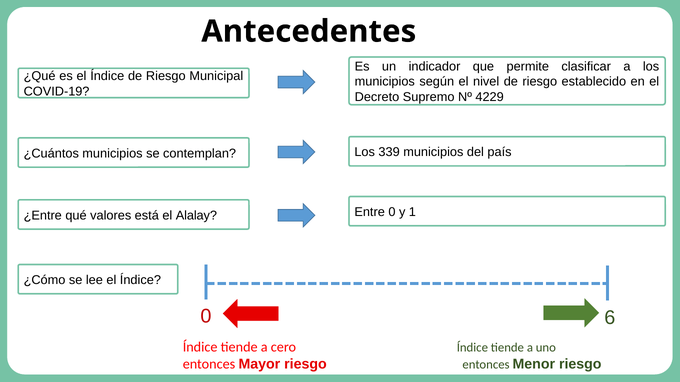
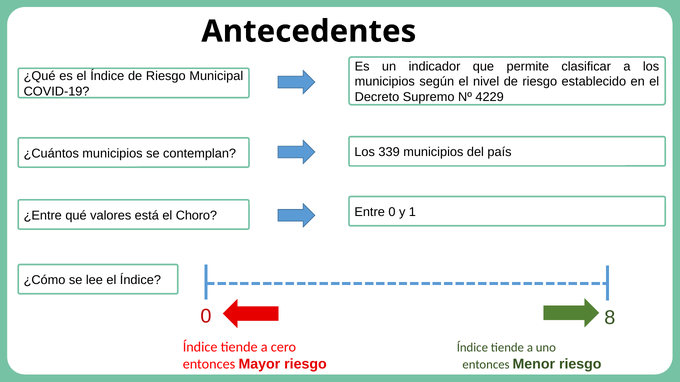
Alalay: Alalay -> Choro
6: 6 -> 8
